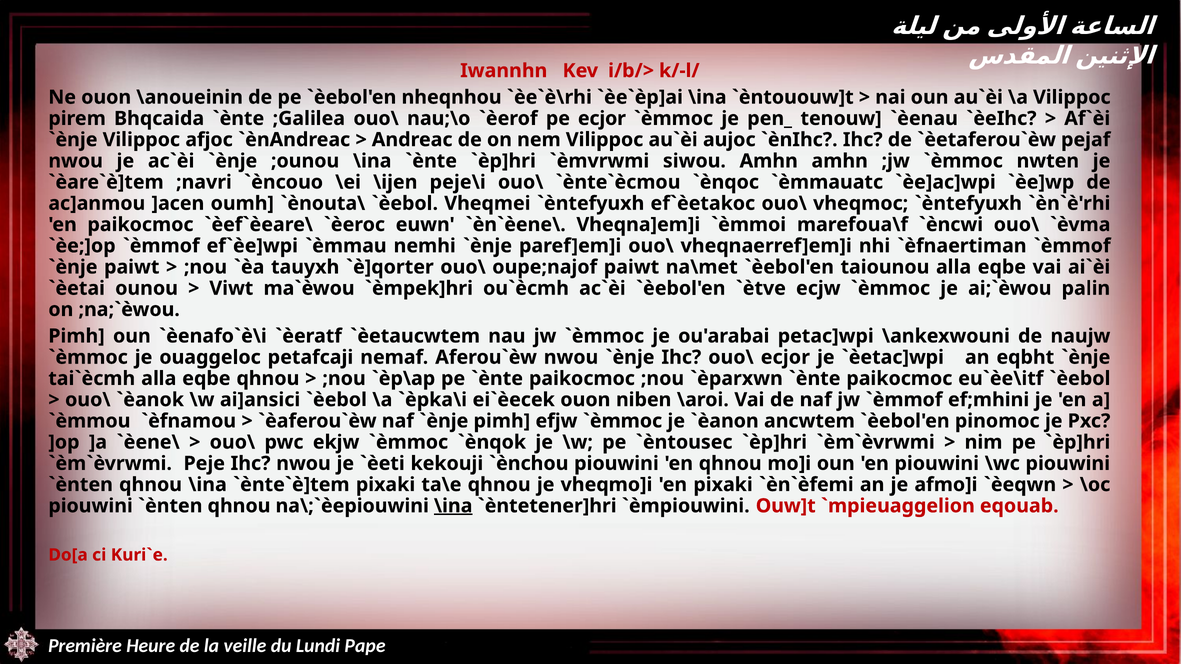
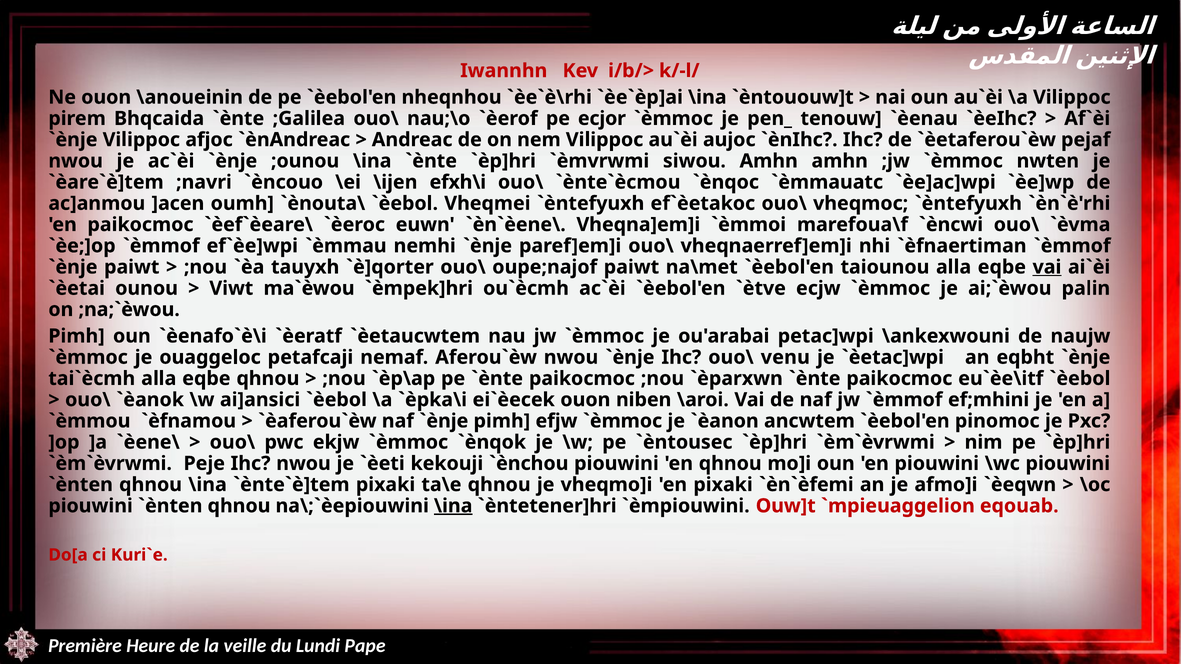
peje\i: peje\i -> efxh\i
vai at (1047, 267) underline: none -> present
ouo\ ecjor: ecjor -> venu
